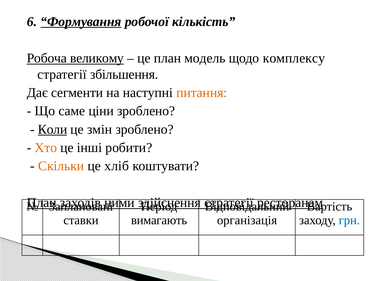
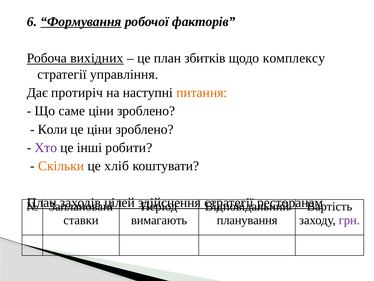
кількість: кількість -> факторів
великому: великому -> вихідних
модель: модель -> збитків
збільшення: збільшення -> управління
сегменти: сегменти -> протиріч
Коли underline: present -> none
це змін: змін -> ціни
Хто colour: orange -> purple
ними: ними -> цілей
організація: організація -> планування
грн colour: blue -> purple
